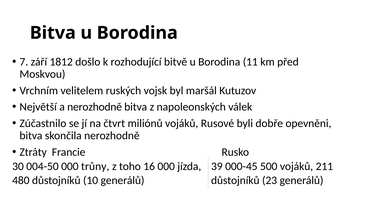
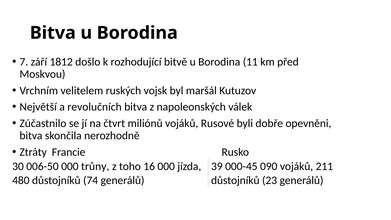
a nerozhodně: nerozhodně -> revolučních
004-50: 004-50 -> 006-50
500: 500 -> 090
10: 10 -> 74
